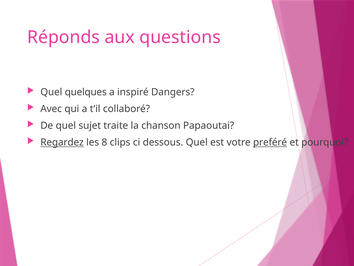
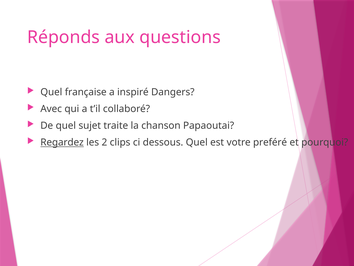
quelques: quelques -> française
8: 8 -> 2
preféré underline: present -> none
